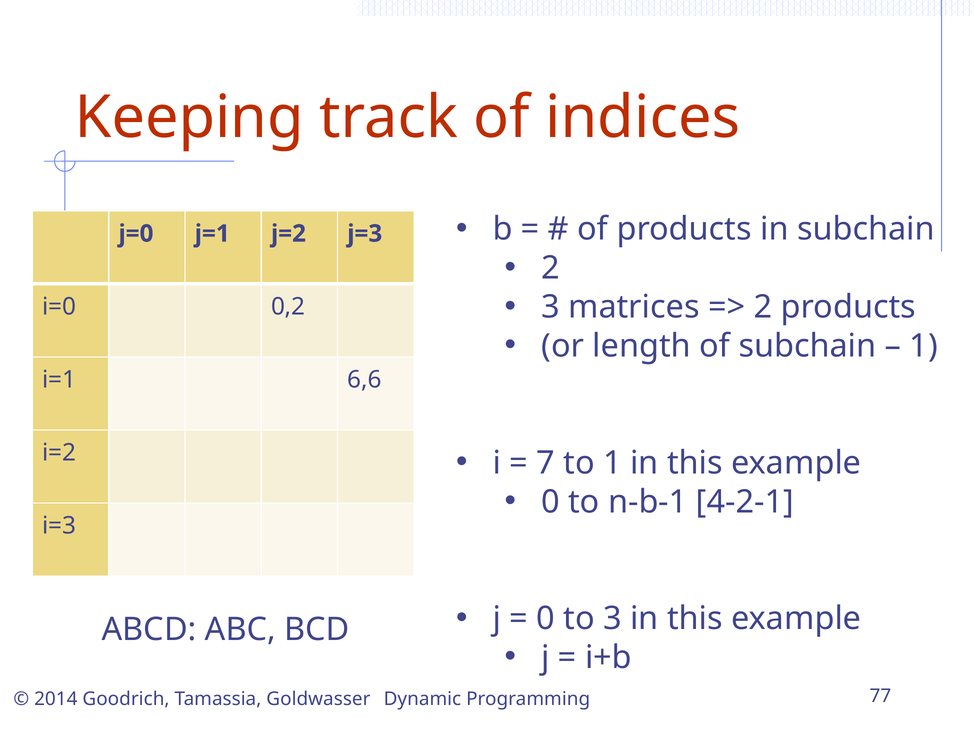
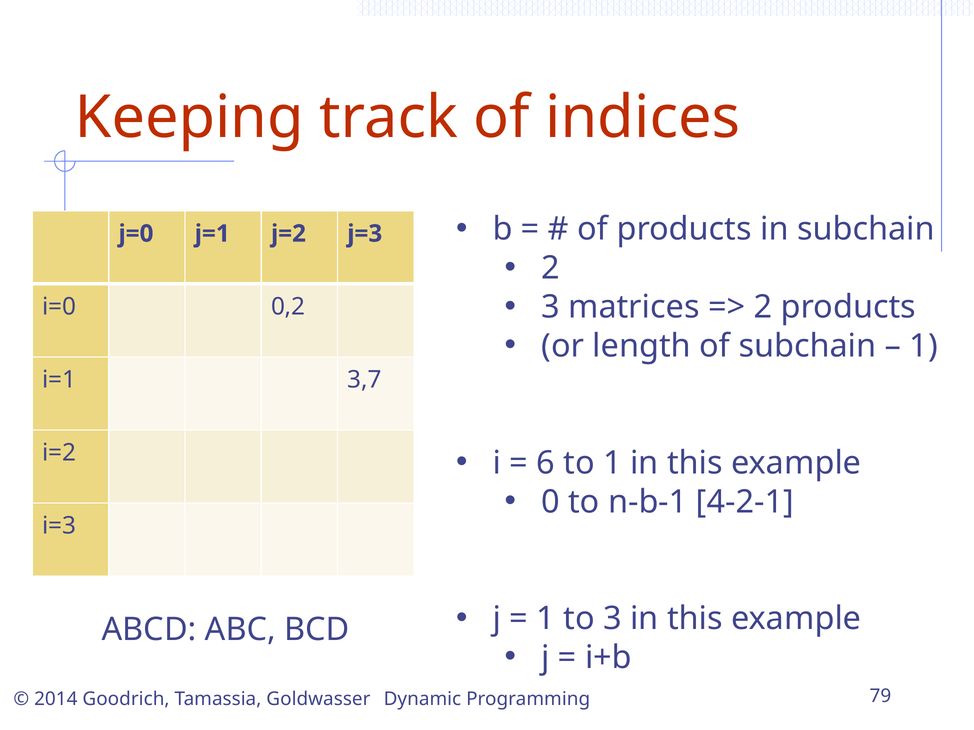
6,6: 6,6 -> 3,7
7: 7 -> 6
0 at (546, 619): 0 -> 1
77: 77 -> 79
